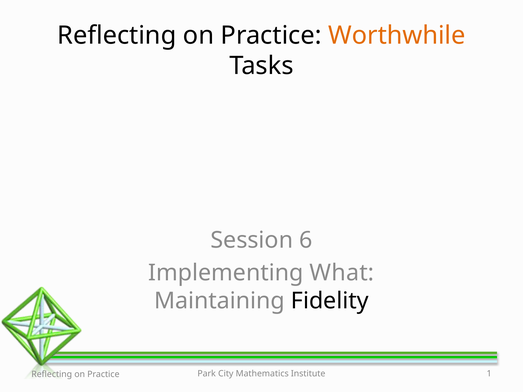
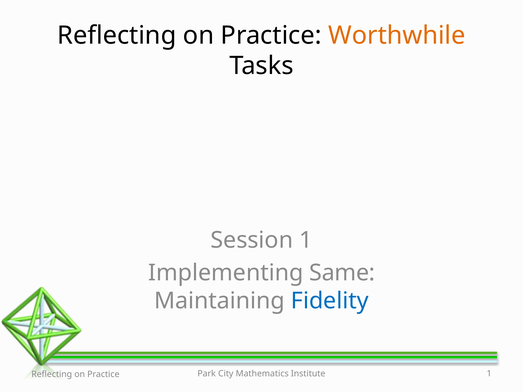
Session 6: 6 -> 1
What: What -> Same
Fidelity colour: black -> blue
